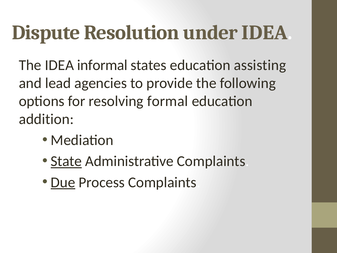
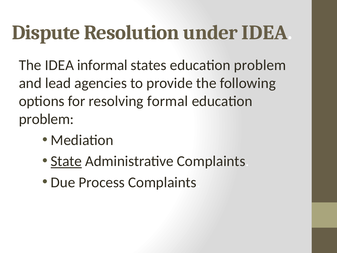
states education assisting: assisting -> problem
addition at (46, 119): addition -> problem
Due underline: present -> none
